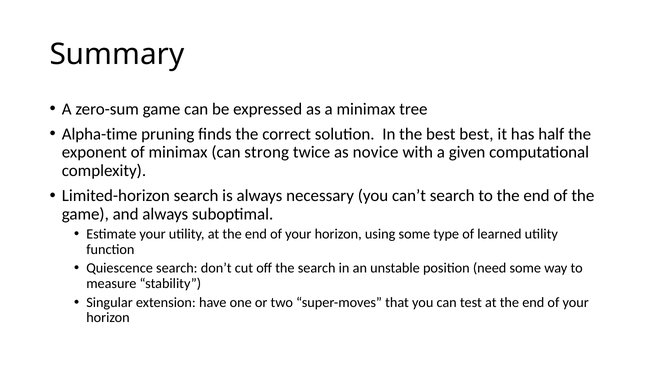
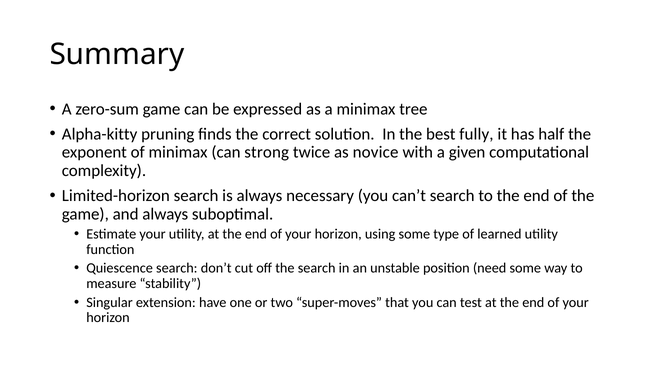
Alpha-time: Alpha-time -> Alpha-kitty
best best: best -> fully
